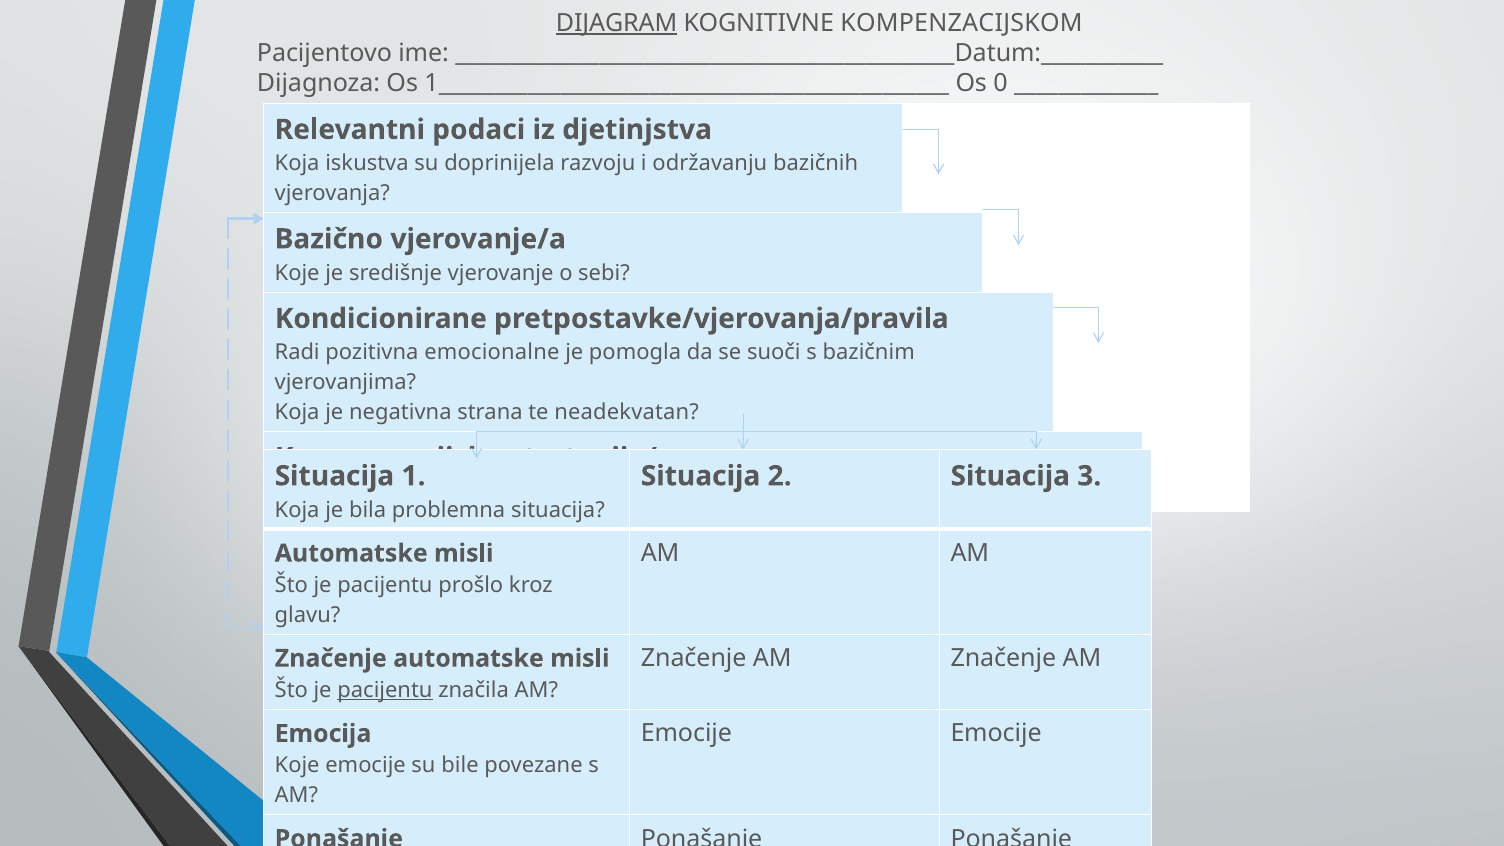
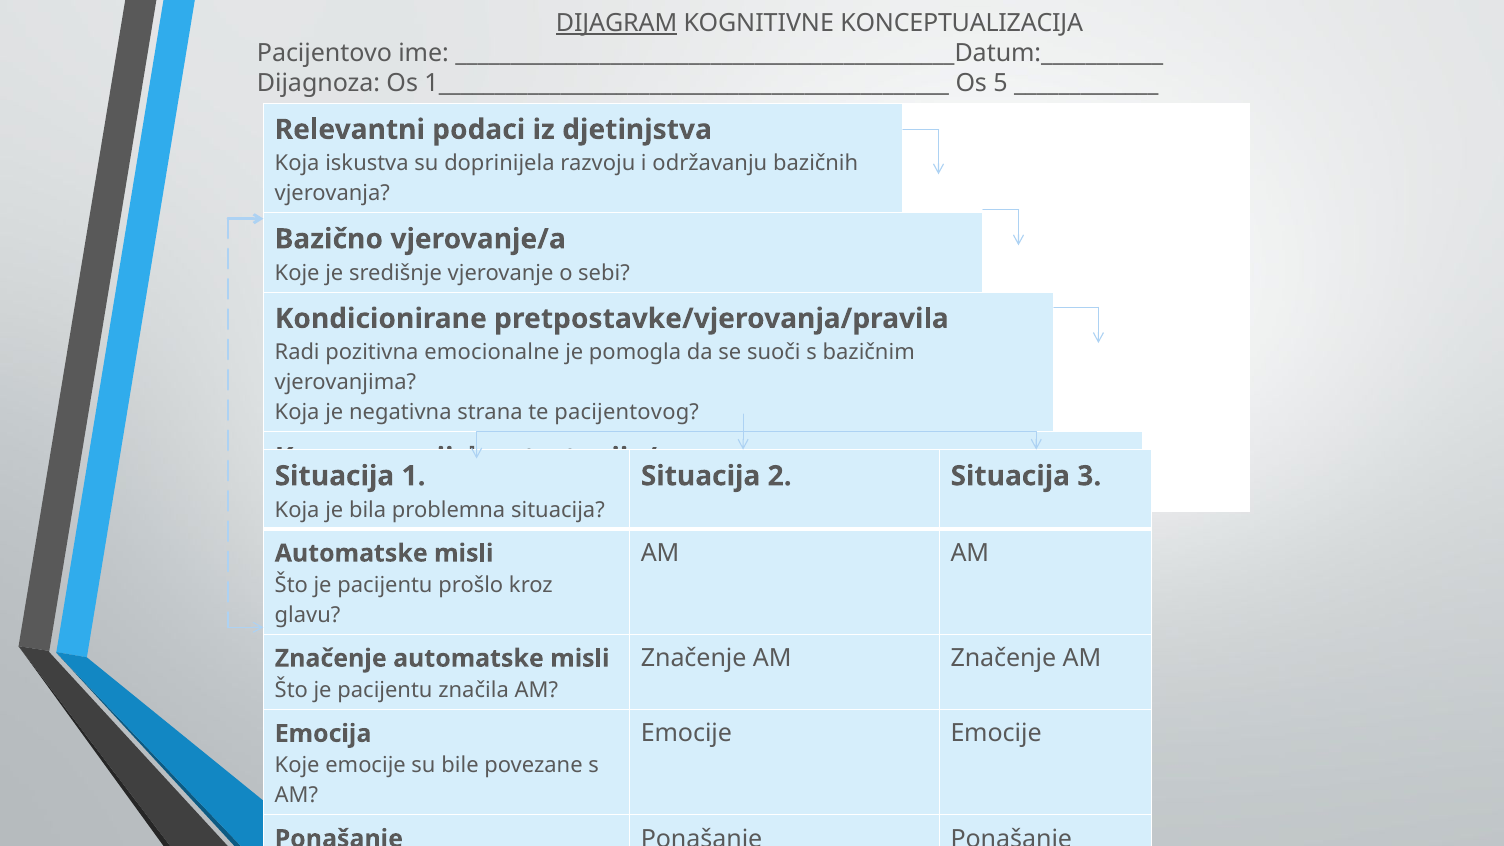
KOMPENZACIJSKOM: KOMPENZACIJSKOM -> KONCEPTUALIZACIJA
0: 0 -> 5
neadekvatan: neadekvatan -> pacijentovog
pacijentu at (385, 690) underline: present -> none
